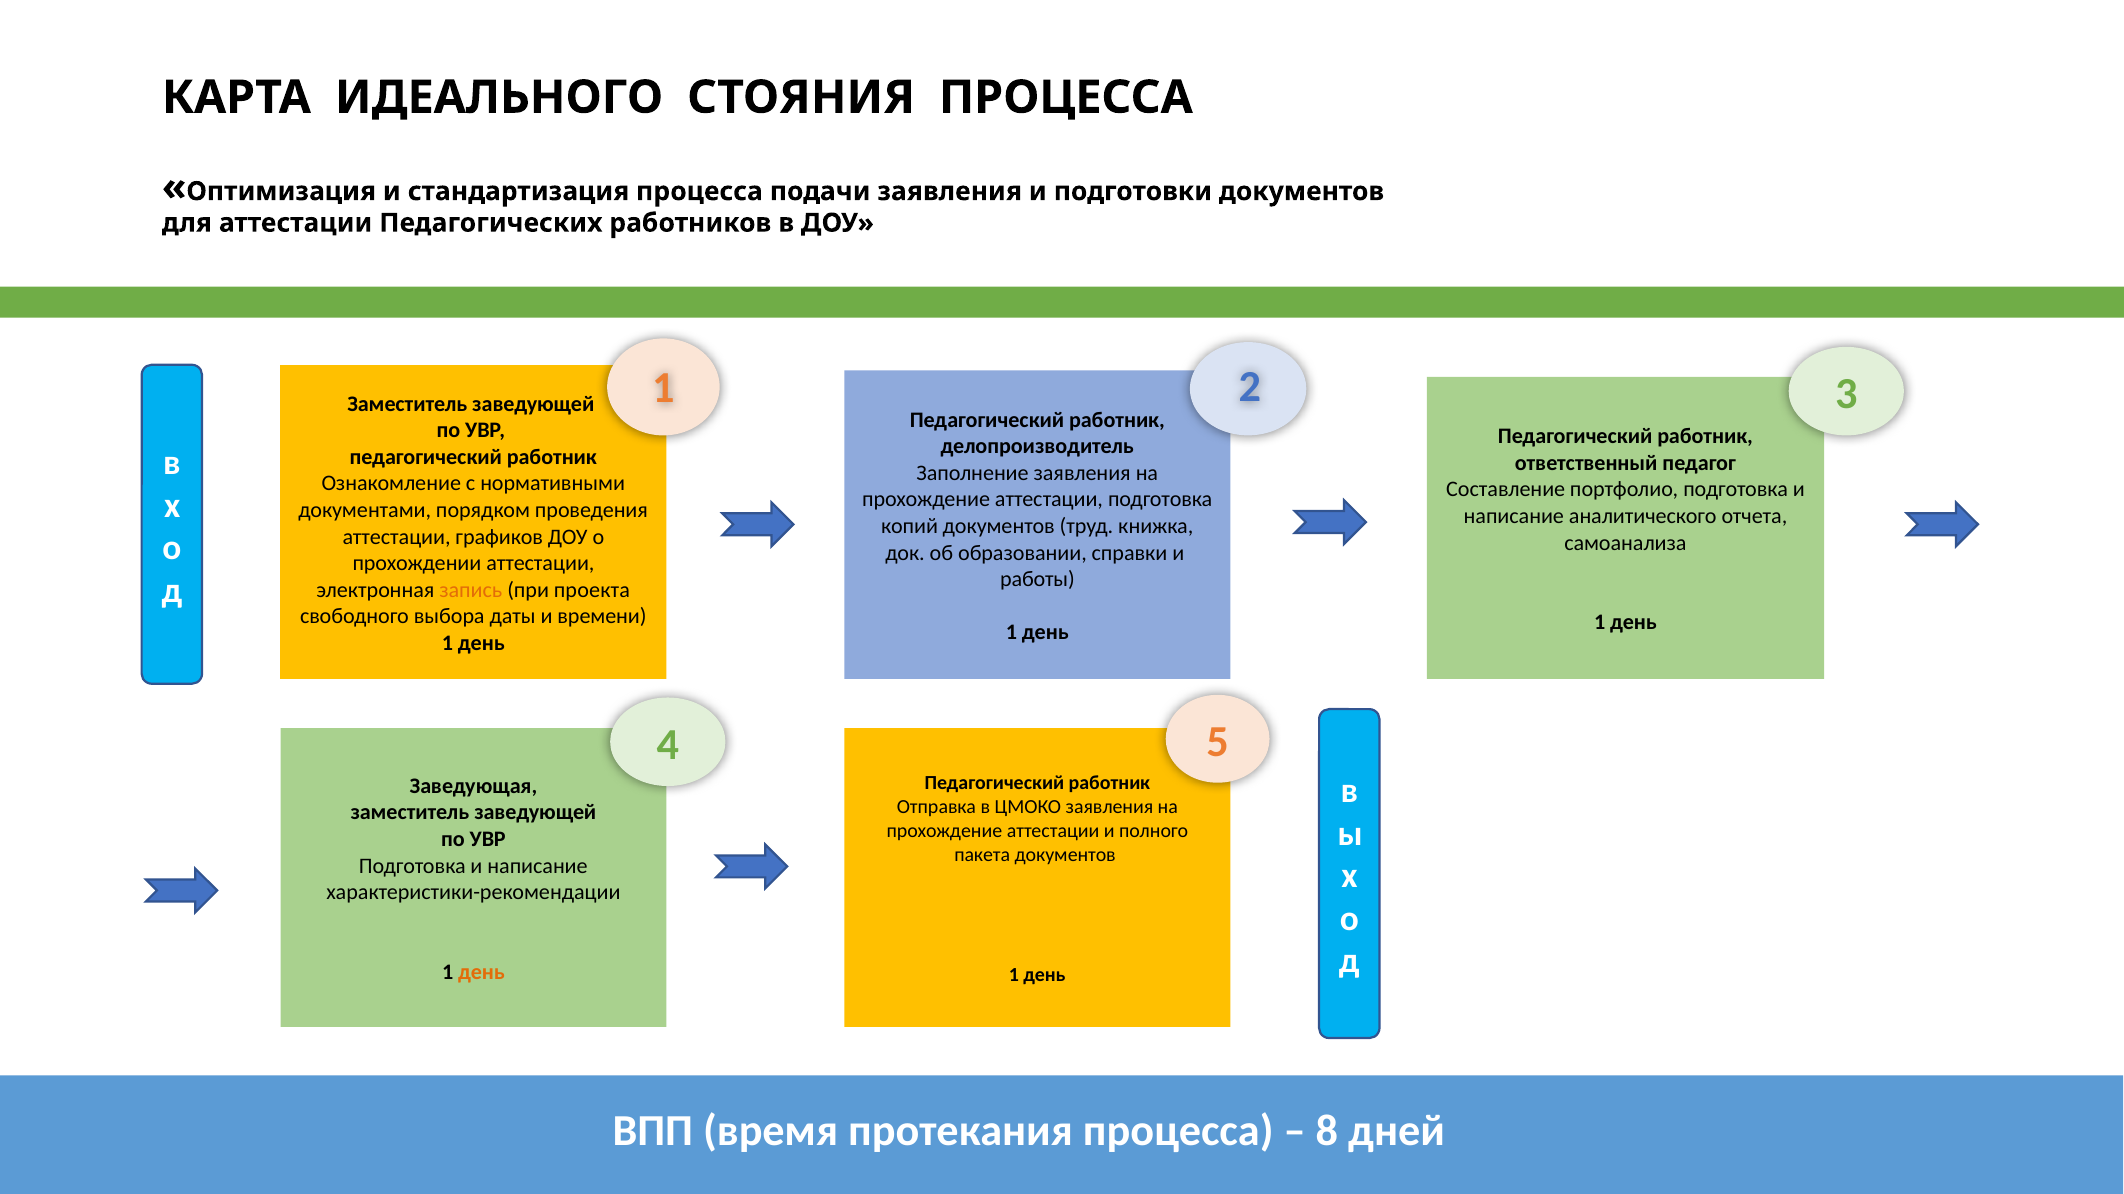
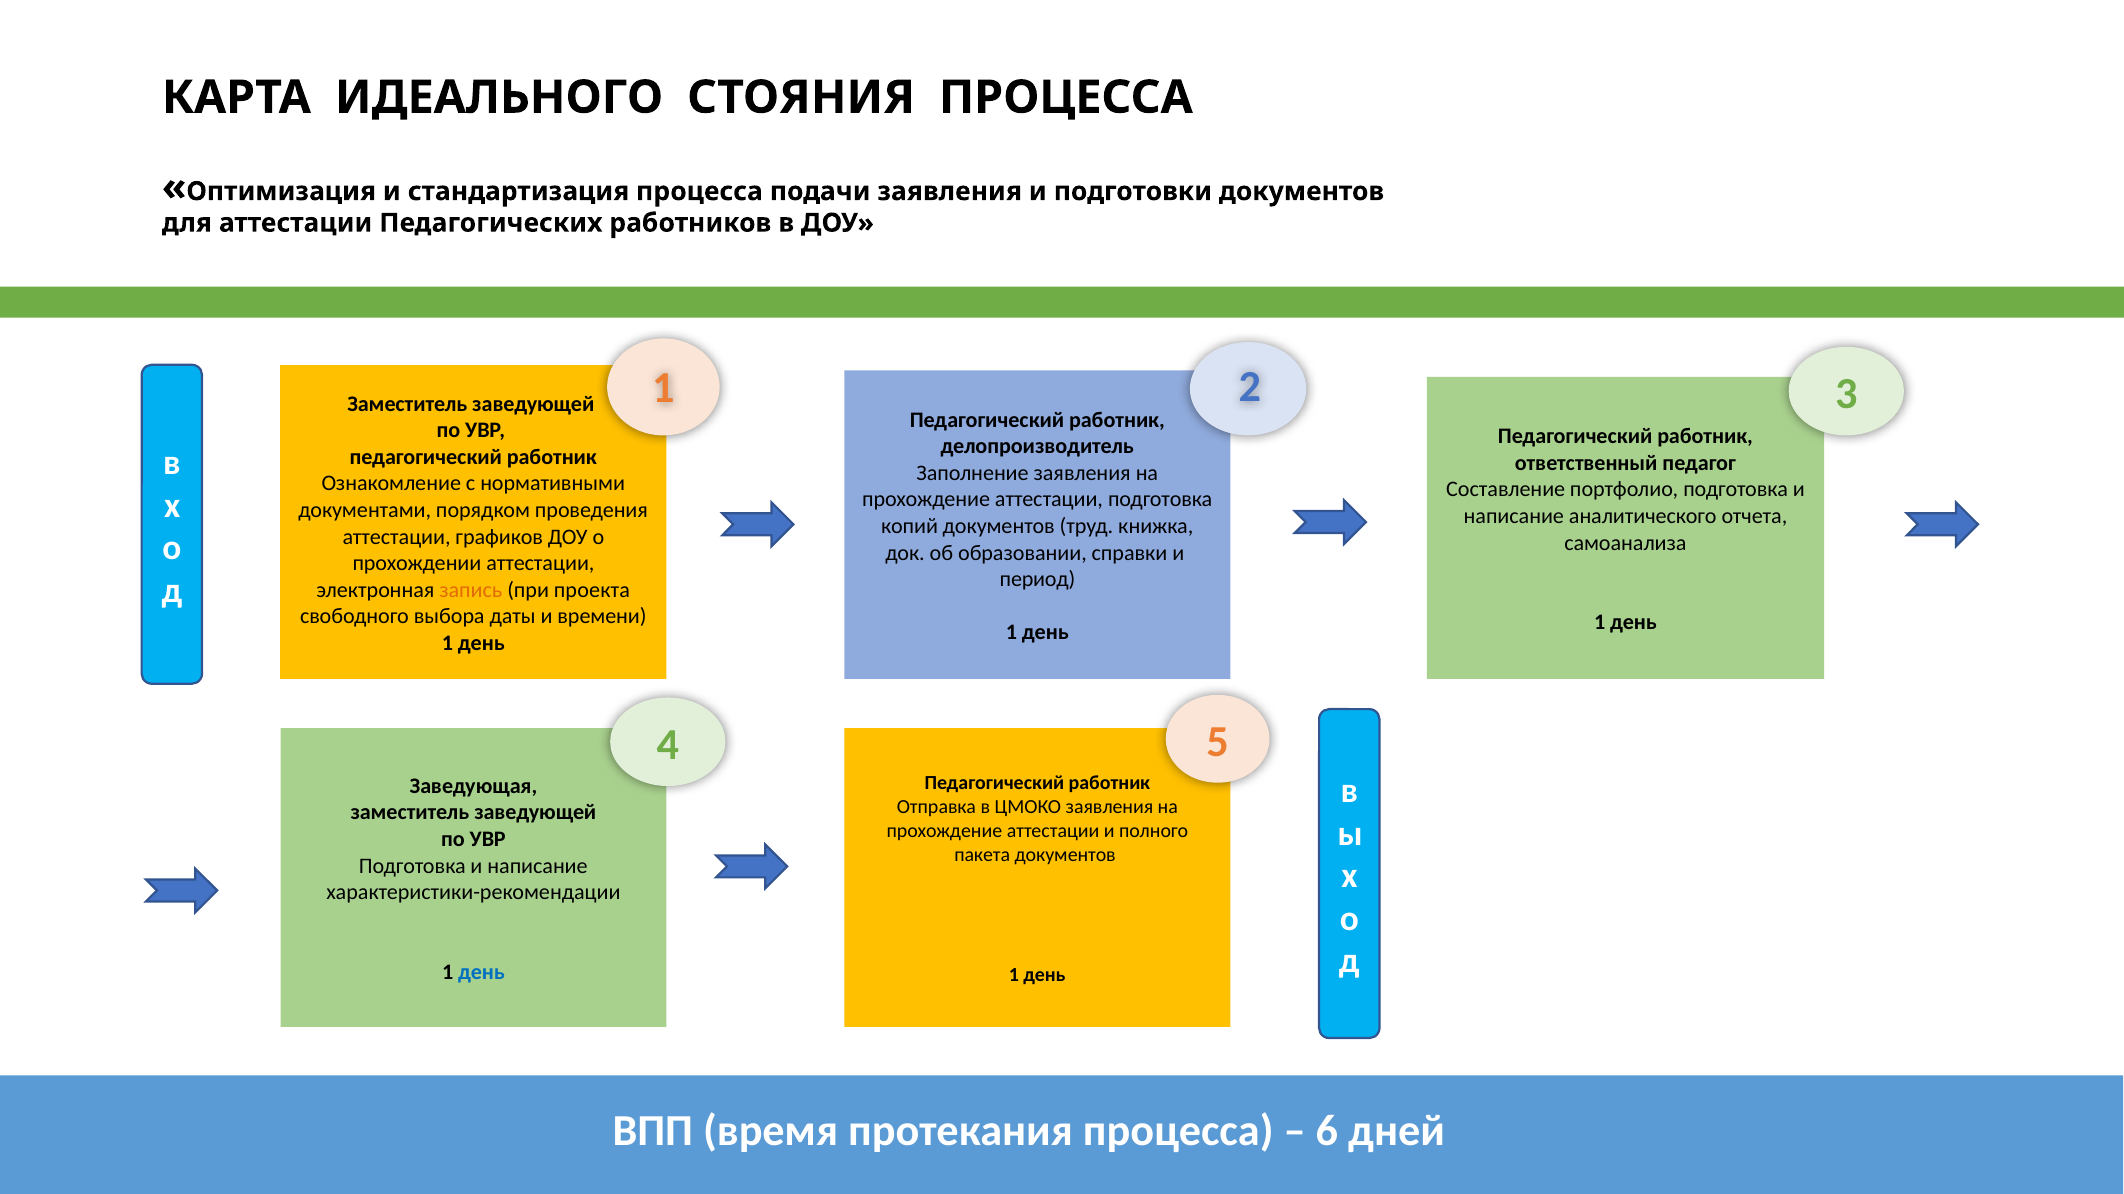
работы: работы -> период
день at (481, 973) colour: orange -> blue
8: 8 -> 6
